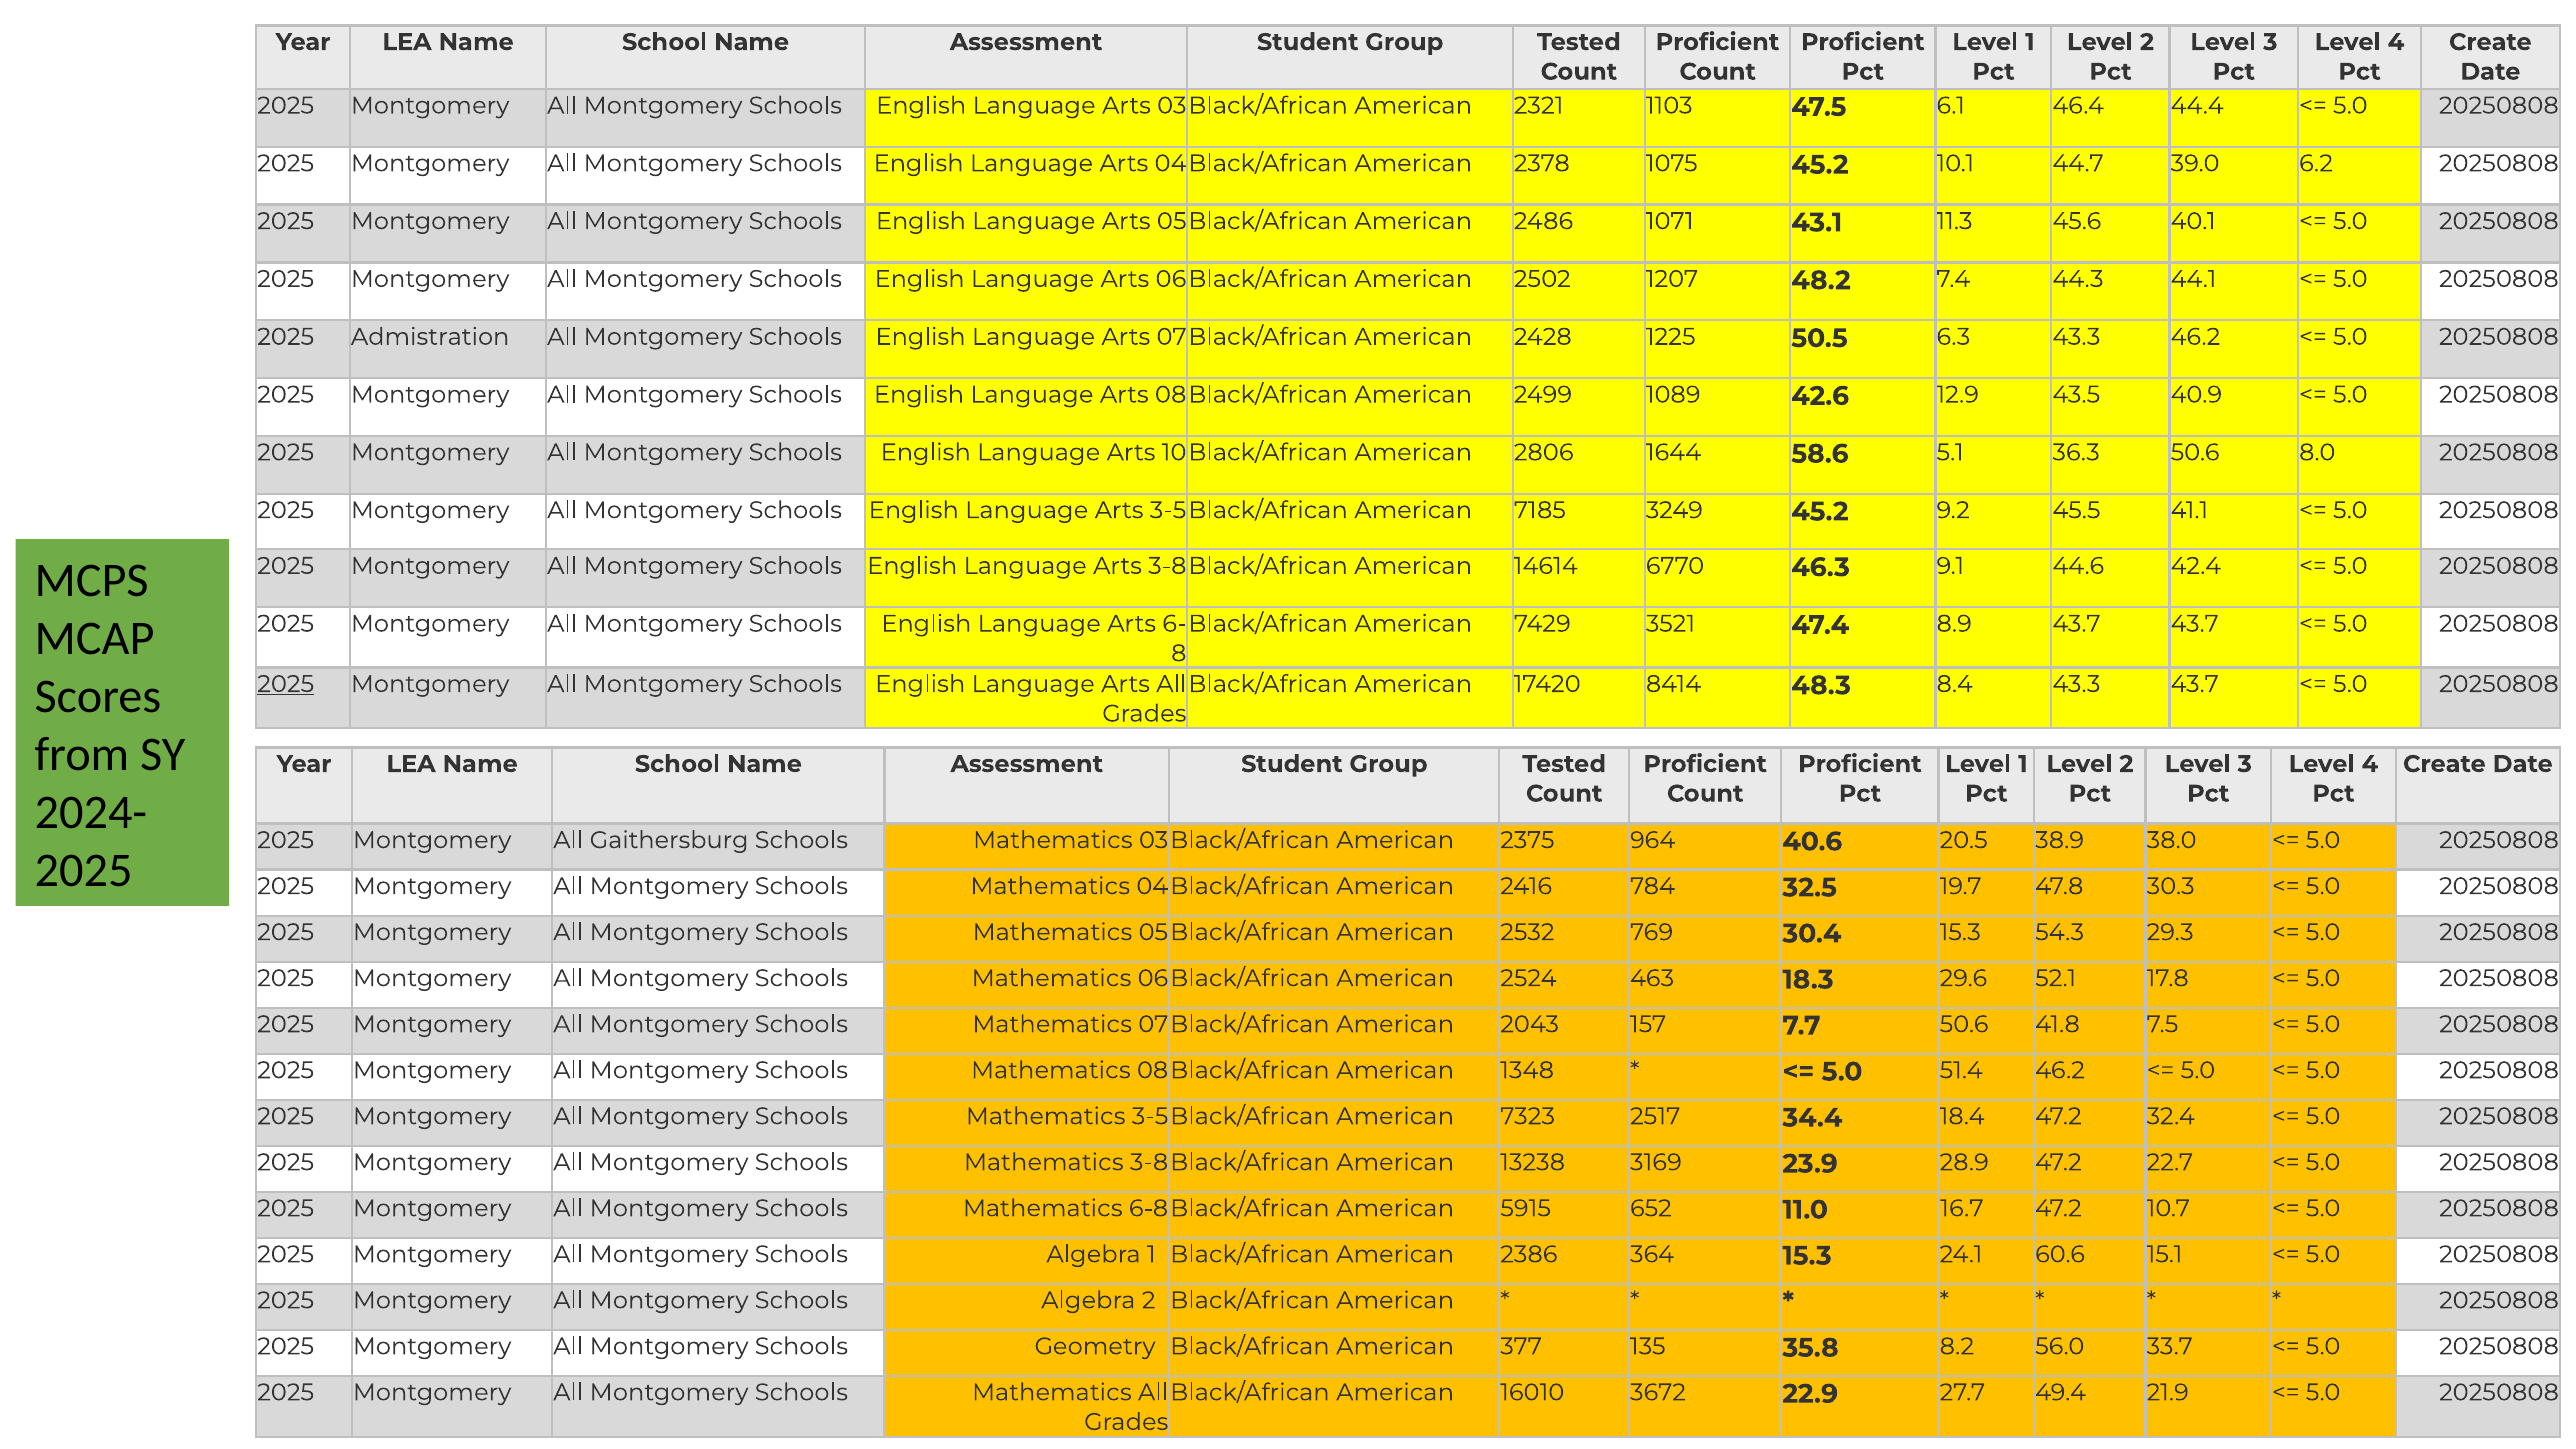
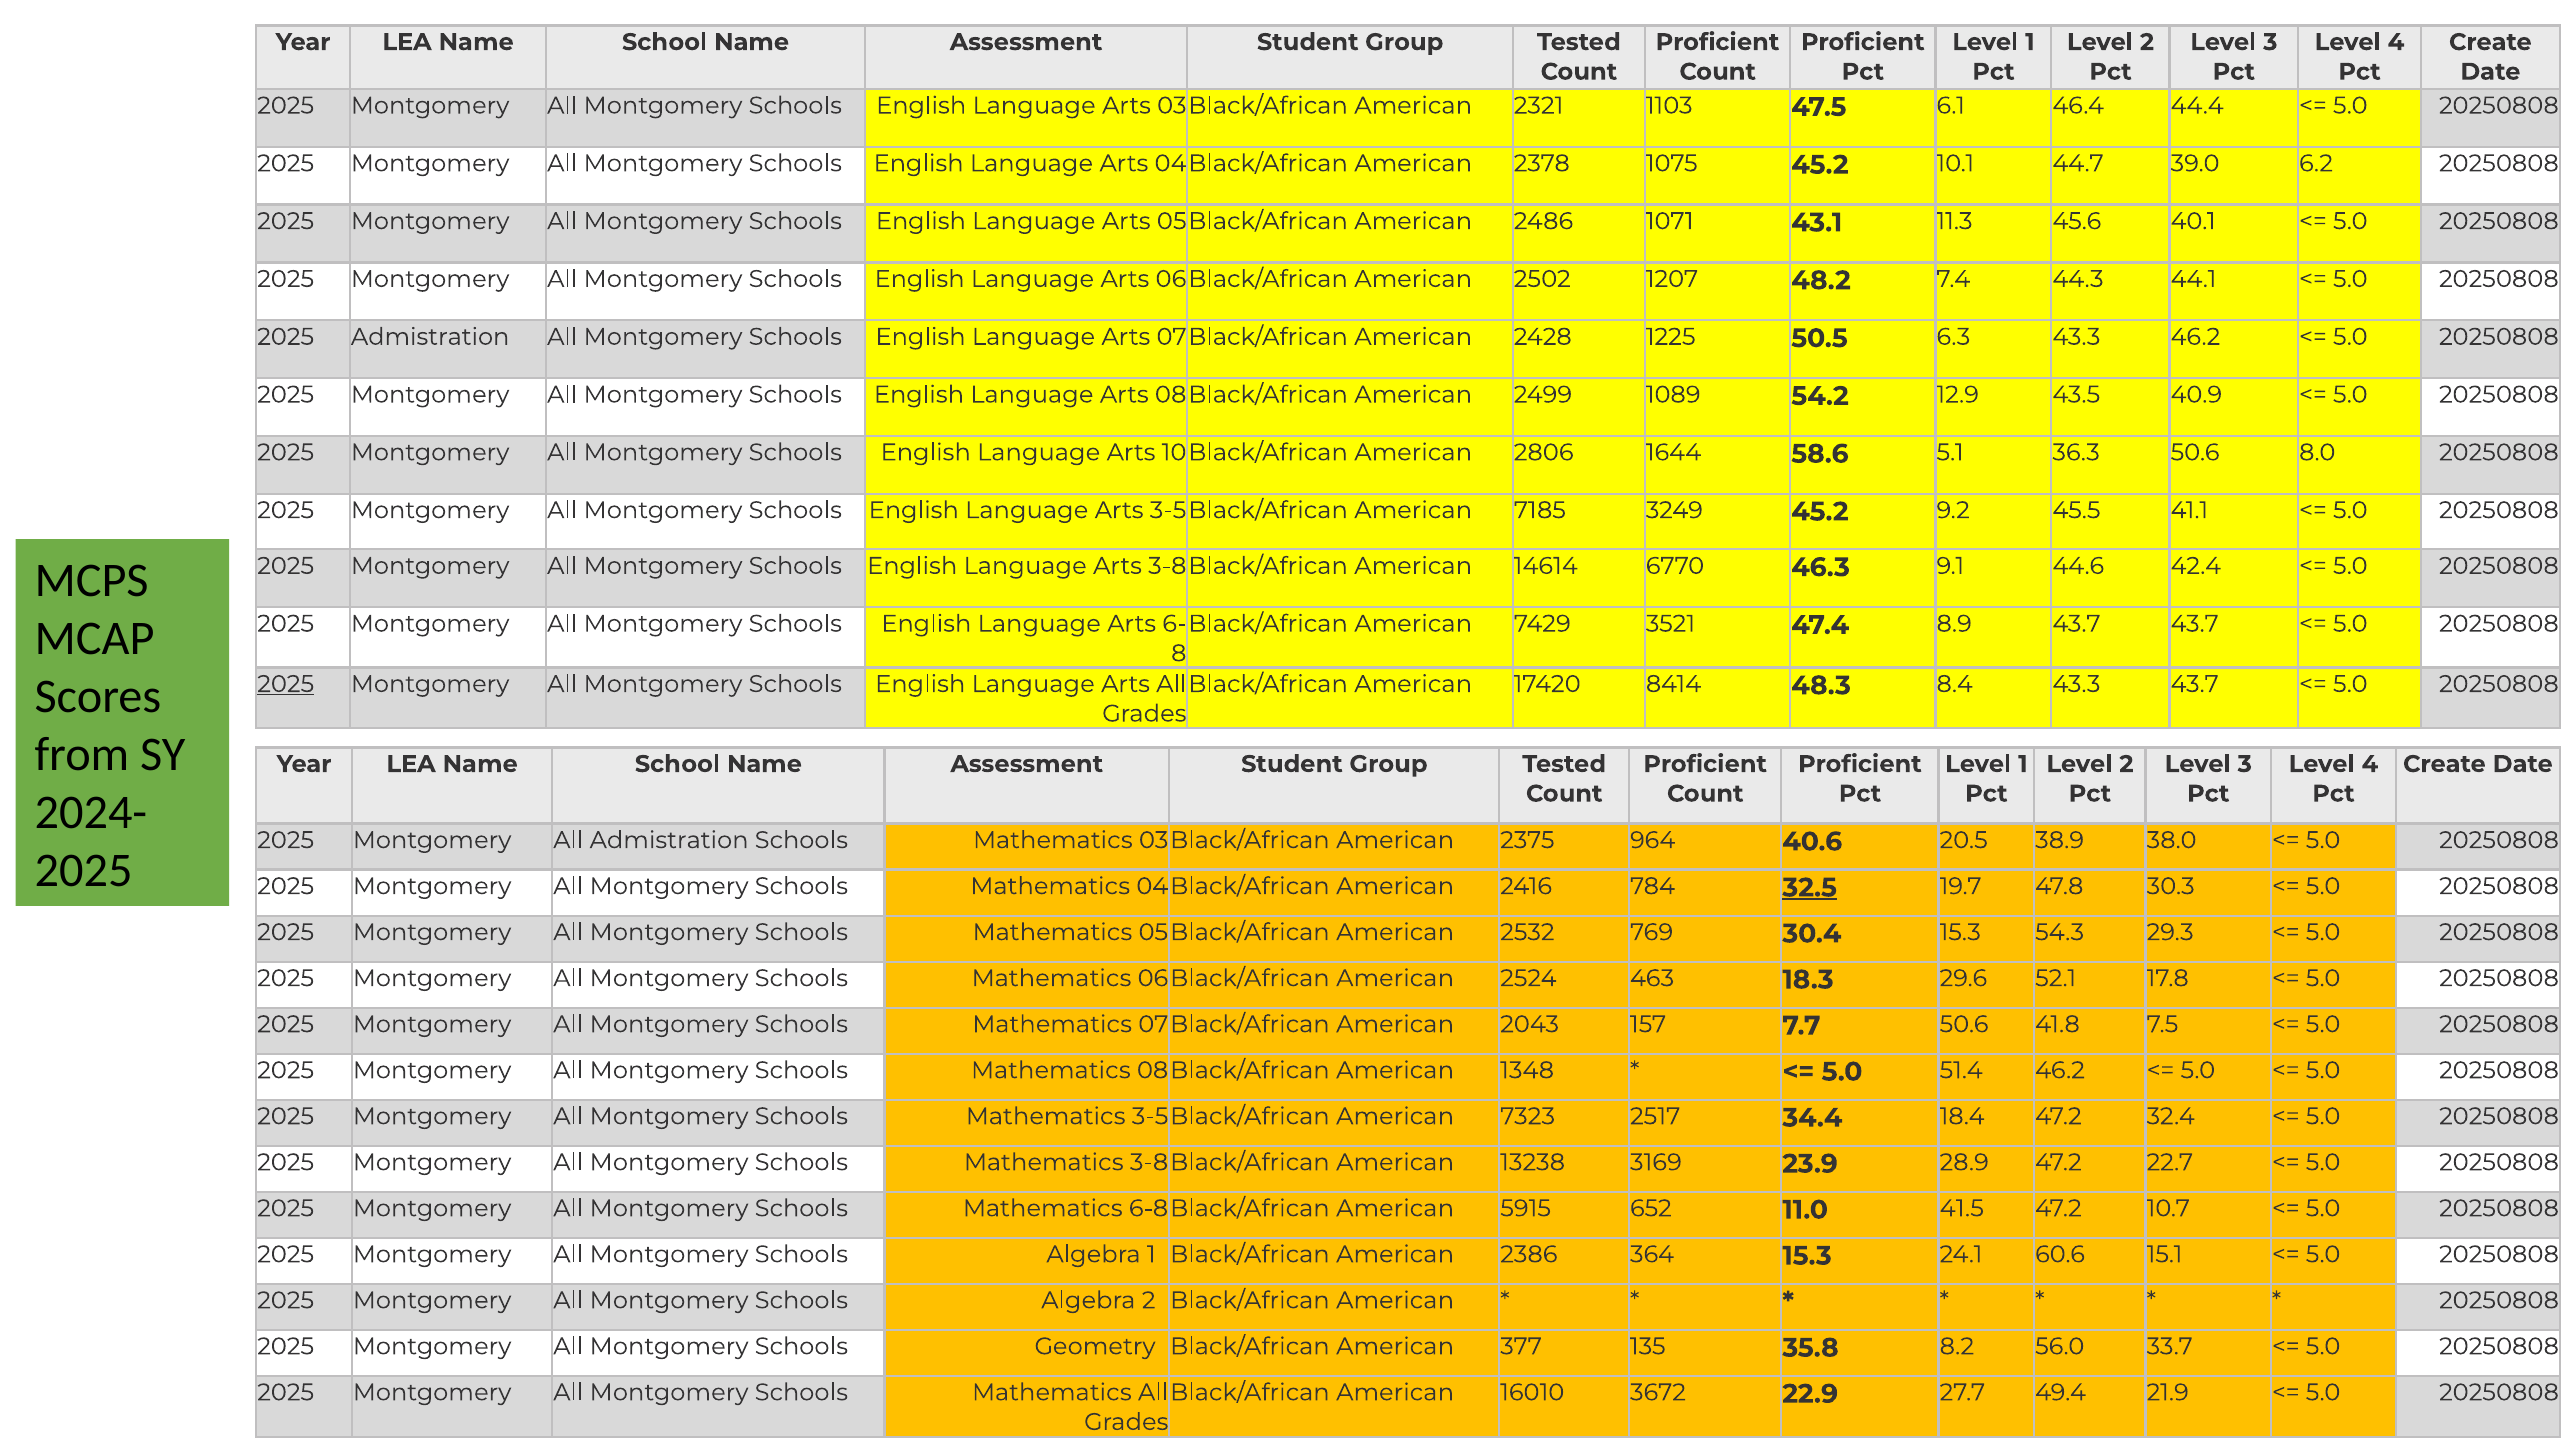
42.6: 42.6 -> 54.2
All Gaithersburg: Gaithersburg -> Admistration
32.5 underline: none -> present
16.7: 16.7 -> 41.5
